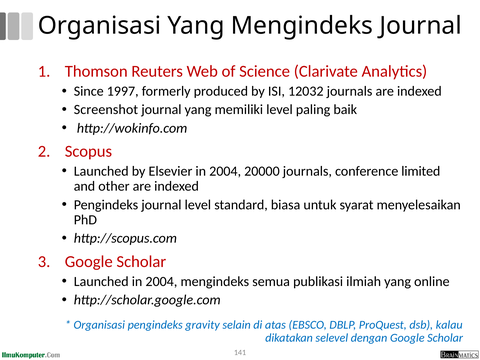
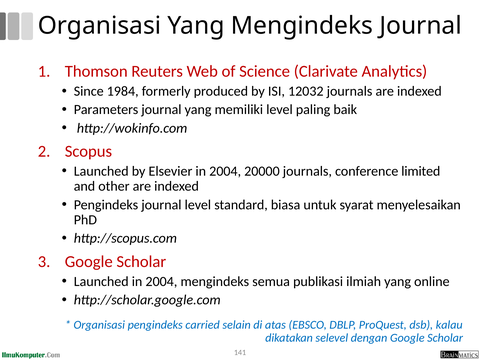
1997: 1997 -> 1984
Screenshot: Screenshot -> Parameters
gravity: gravity -> carried
